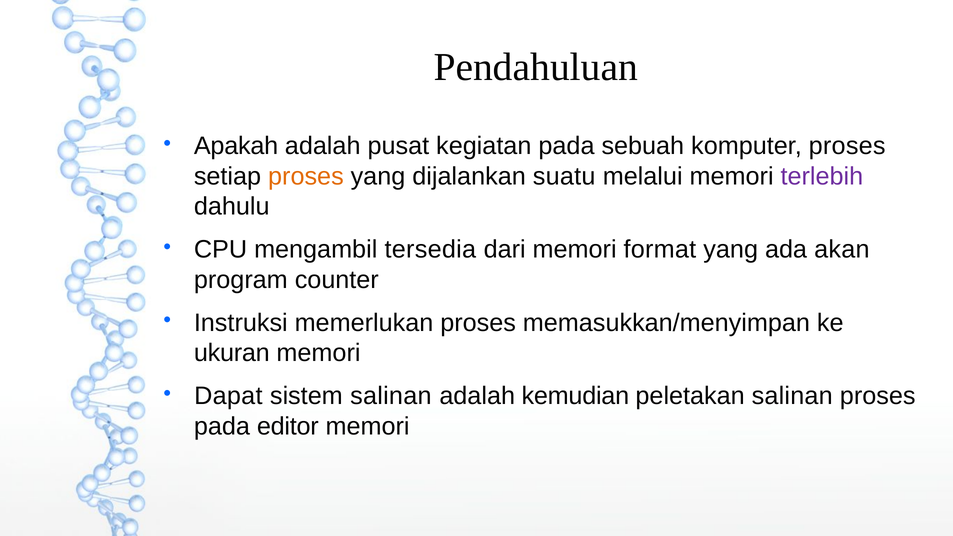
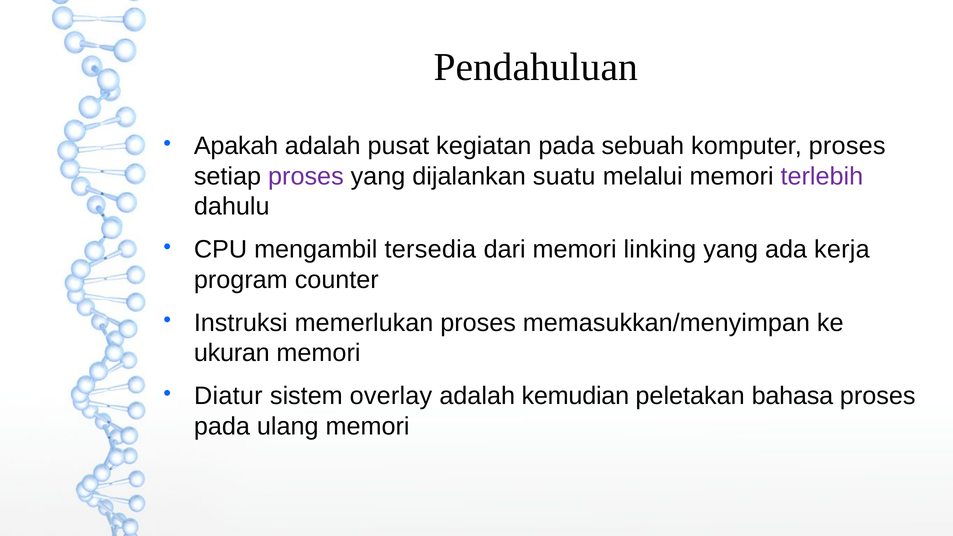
proses at (306, 176) colour: orange -> purple
format: format -> linking
akan: akan -> kerja
Dapat: Dapat -> Diatur
sistem salinan: salinan -> overlay
peletakan salinan: salinan -> bahasa
editor: editor -> ulang
